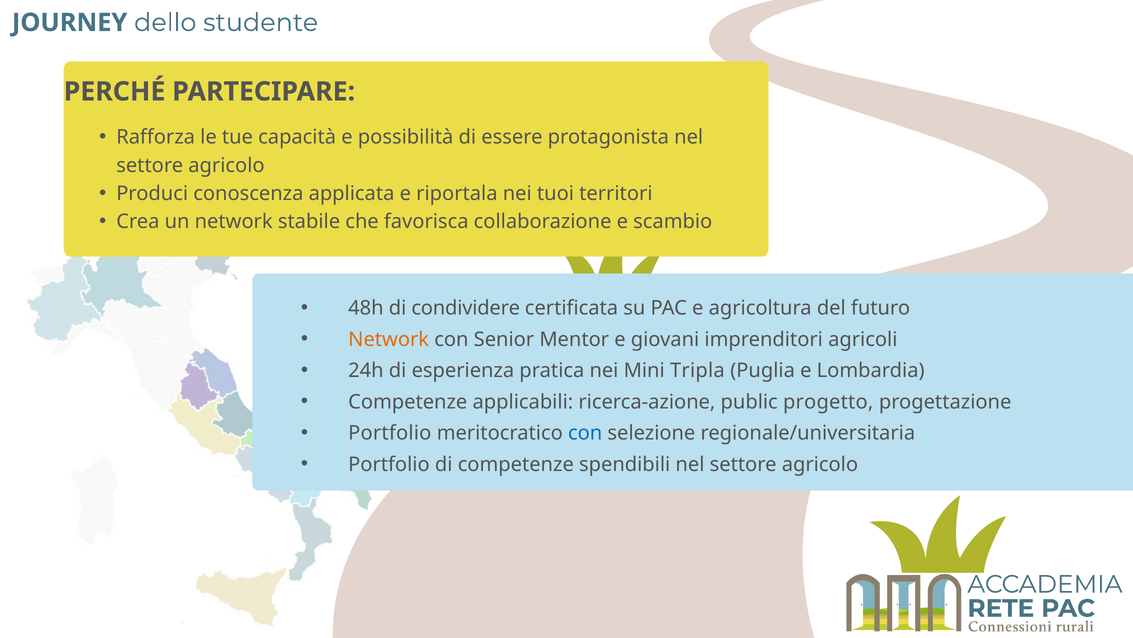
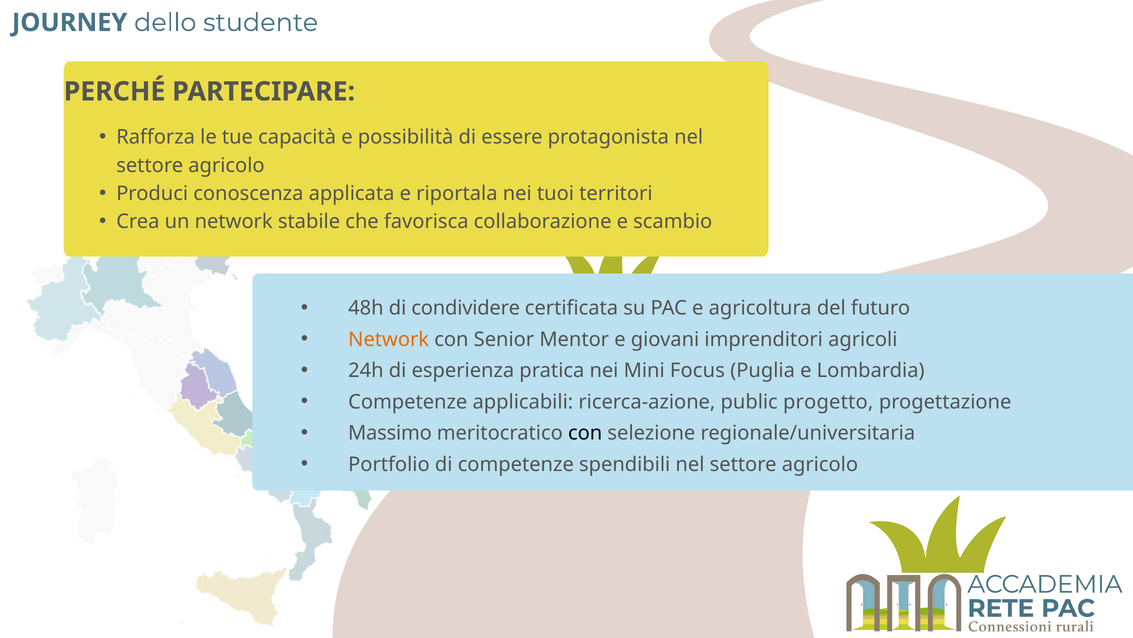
Tripla: Tripla -> Focus
Portfolio at (390, 433): Portfolio -> Massimo
con at (585, 433) colour: blue -> black
